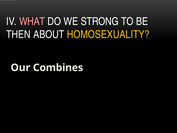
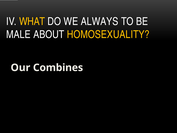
WHAT colour: pink -> yellow
STRONG: STRONG -> ALWAYS
THEN: THEN -> MALE
